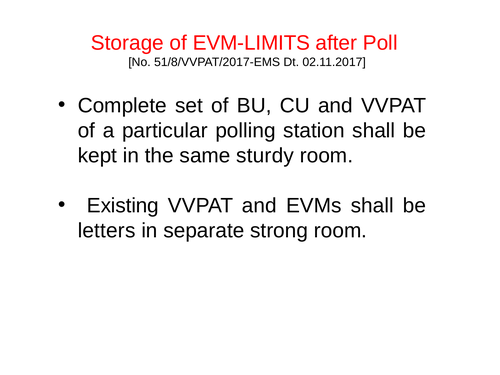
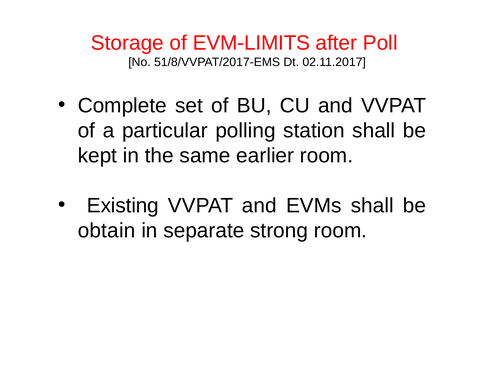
sturdy: sturdy -> earlier
letters: letters -> obtain
